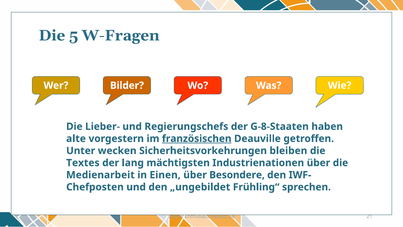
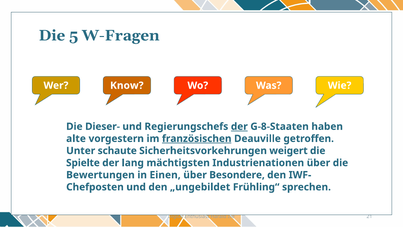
Bilder: Bilder -> Know
Lieber-: Lieber- -> Dieser-
der at (239, 126) underline: none -> present
wecken: wecken -> schaute
bleiben: bleiben -> weigert
Textes: Textes -> Spielte
Medienarbeit: Medienarbeit -> Bewertungen
